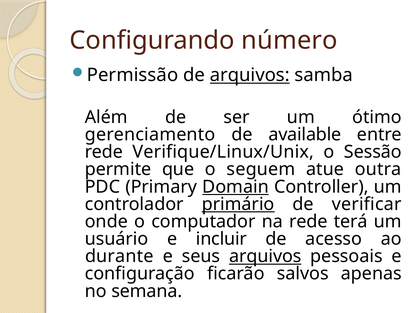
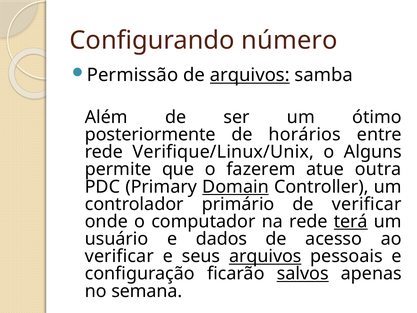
gerenciamento: gerenciamento -> posteriormente
available: available -> horários
Sessão: Sessão -> Alguns
seguem: seguem -> fazerem
primário underline: present -> none
terá underline: none -> present
incluir: incluir -> dados
durante at (119, 256): durante -> verificar
salvos underline: none -> present
